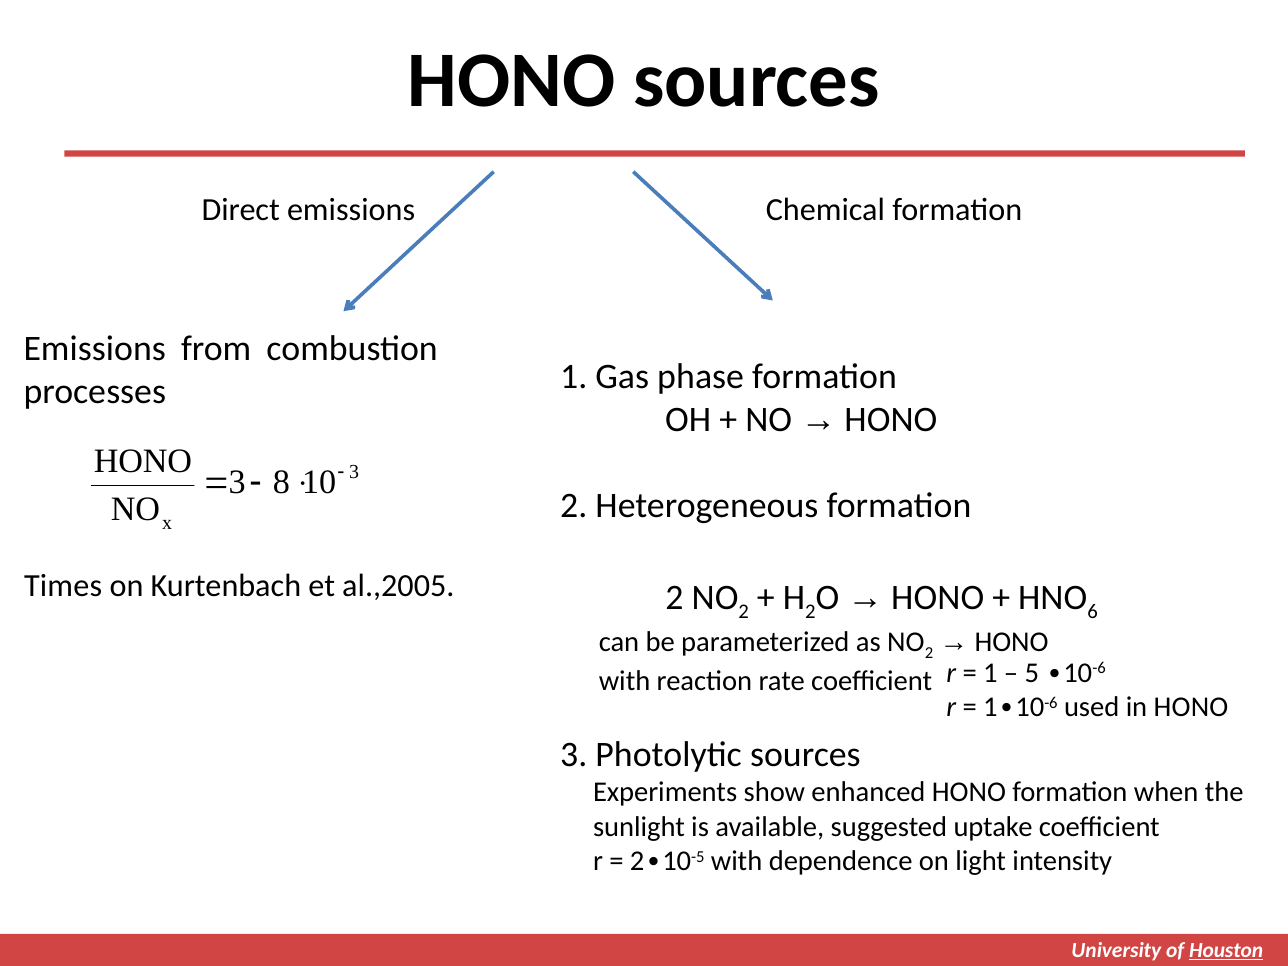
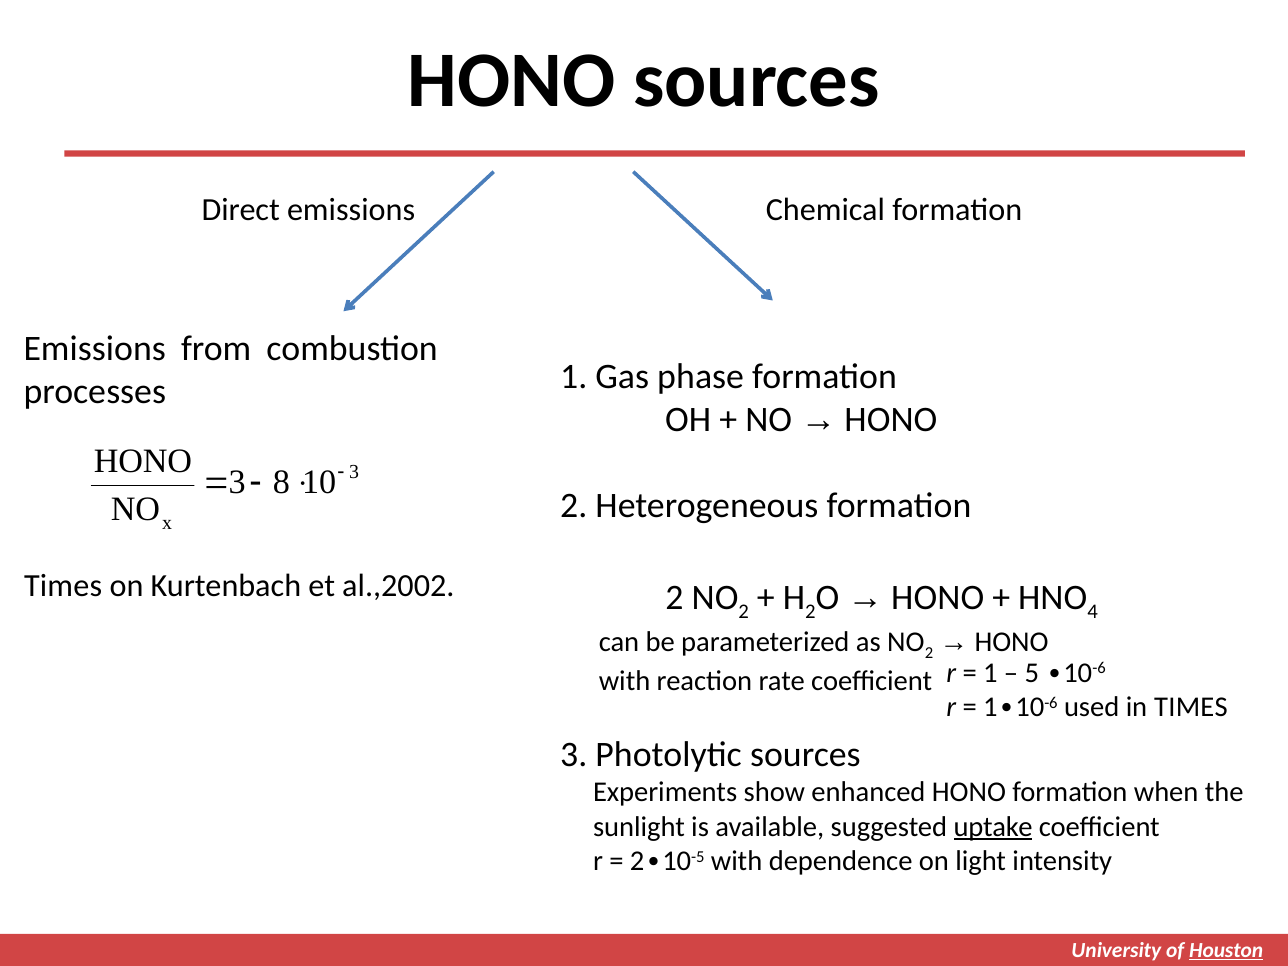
al.,2005: al.,2005 -> al.,2002
6: 6 -> 4
in HONO: HONO -> TIMES
uptake underline: none -> present
